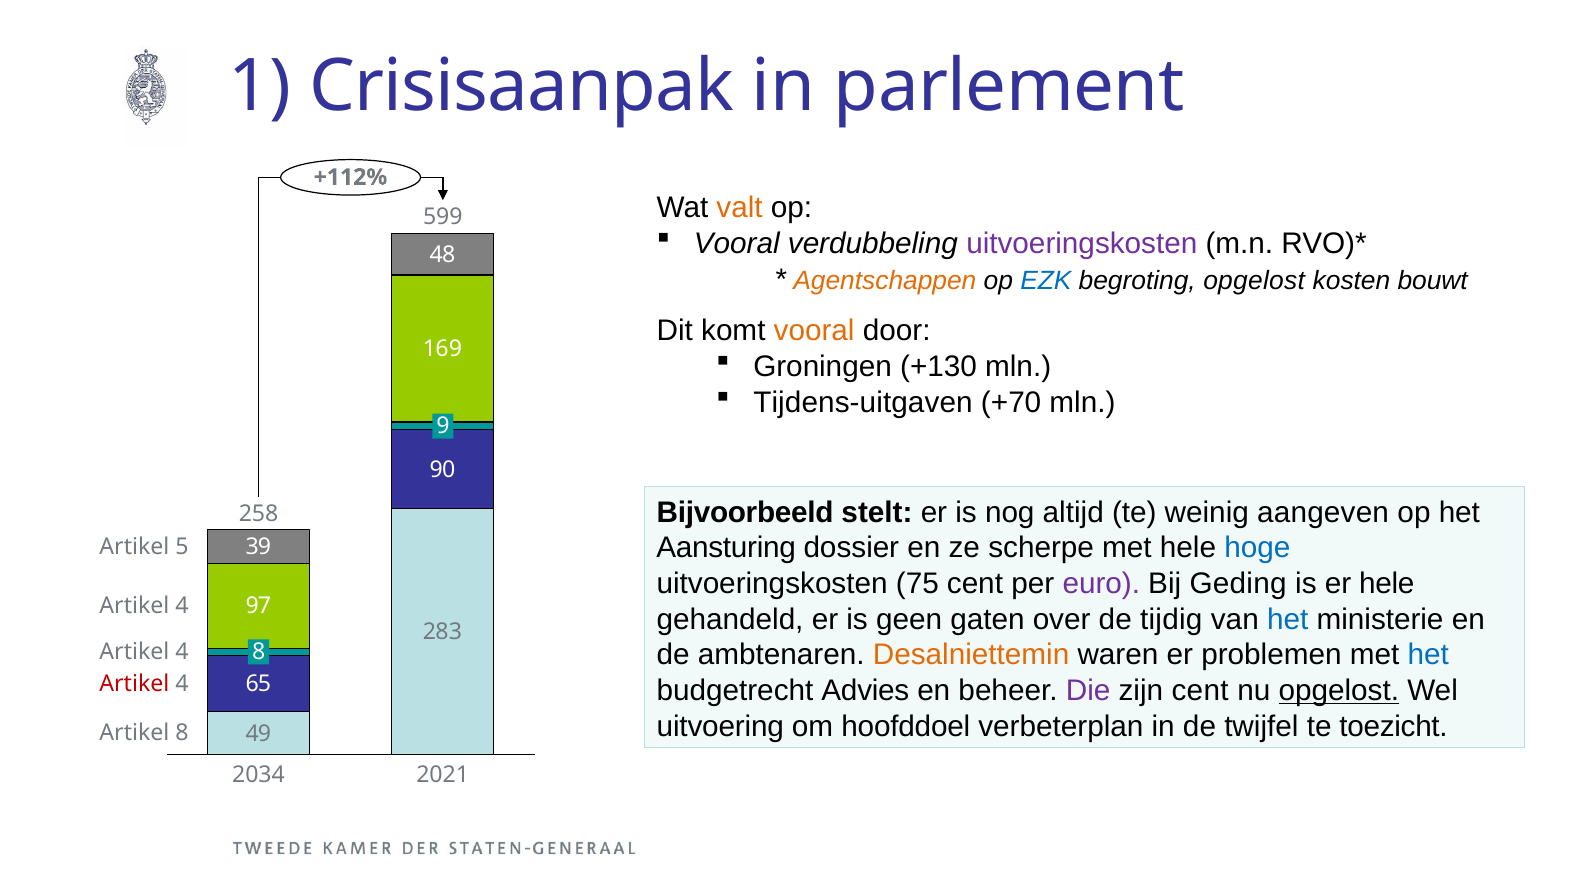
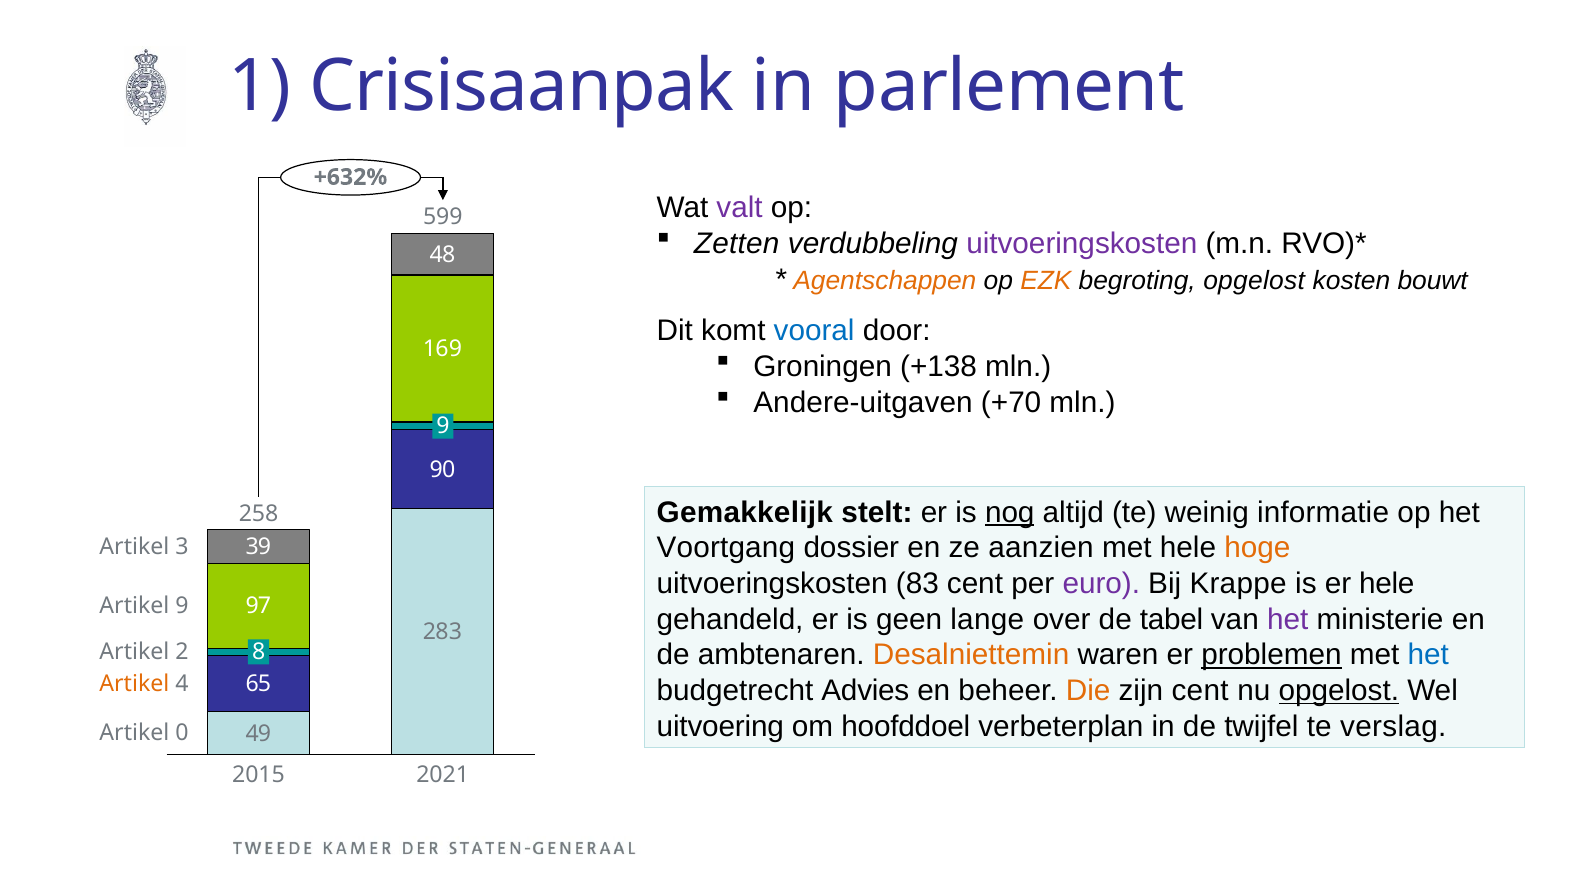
+112%: +112% -> +632%
valt colour: orange -> purple
Vooral at (737, 244): Vooral -> Zetten
EZK colour: blue -> orange
vooral at (814, 331) colour: orange -> blue
+130: +130 -> +138
Tijdens-uitgaven: Tijdens-uitgaven -> Andere-uitgaven
Bijvoorbeeld: Bijvoorbeeld -> Gemakkelijk
nog underline: none -> present
aangeven: aangeven -> informatie
Aansturing: Aansturing -> Voortgang
scherpe: scherpe -> aanzien
hoge colour: blue -> orange
5: 5 -> 3
75: 75 -> 83
Geding: Geding -> Krappe
4 at (182, 606): 4 -> 9
gaten: gaten -> lange
tijdig: tijdig -> tabel
het at (1288, 619) colour: blue -> purple
problemen underline: none -> present
4 at (182, 651): 4 -> 2
Die colour: purple -> orange
Artikel at (134, 683) colour: red -> orange
toezicht: toezicht -> verslag
Artikel 8: 8 -> 0
2034: 2034 -> 2015
